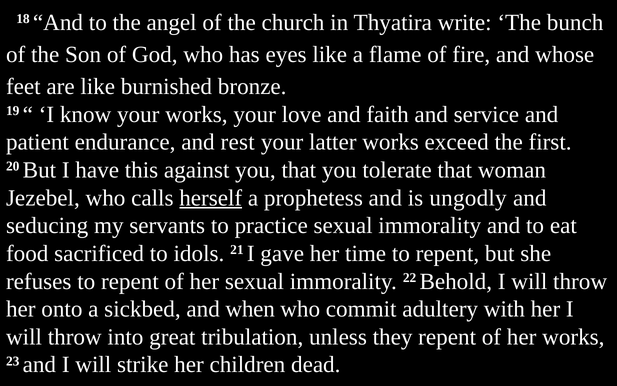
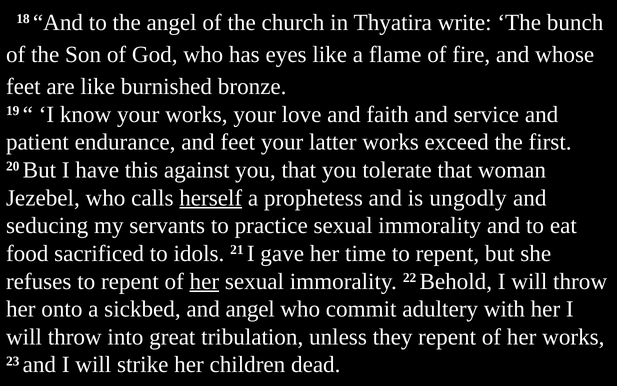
and rest: rest -> feet
her at (204, 281) underline: none -> present
and when: when -> angel
